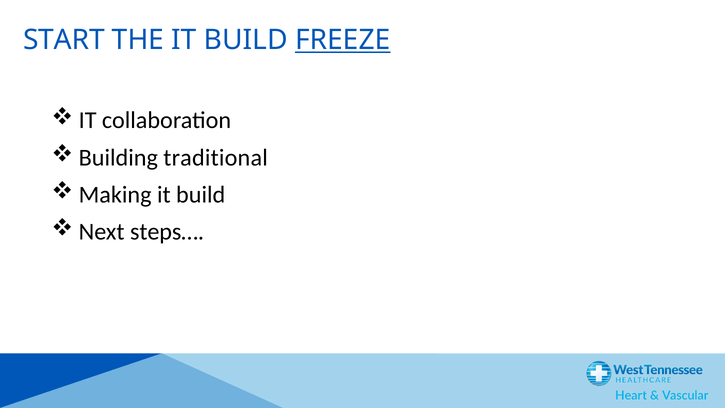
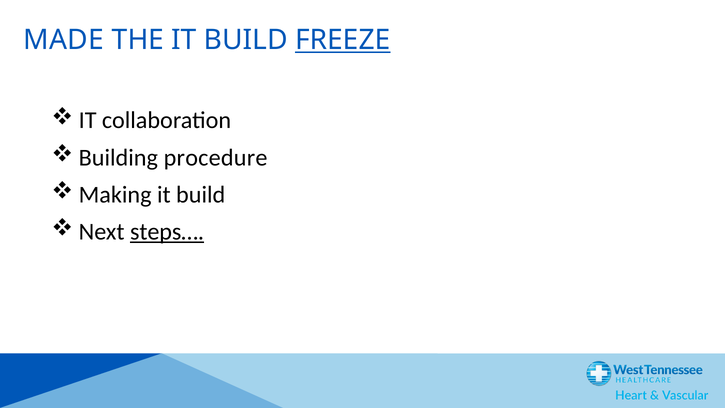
START: START -> MADE
traditional: traditional -> procedure
steps… underline: none -> present
